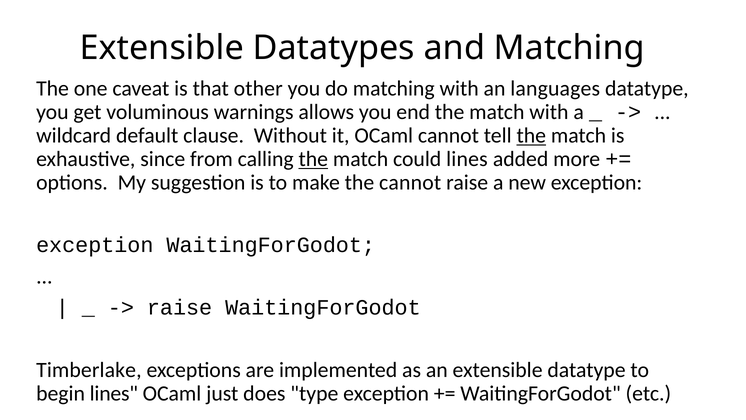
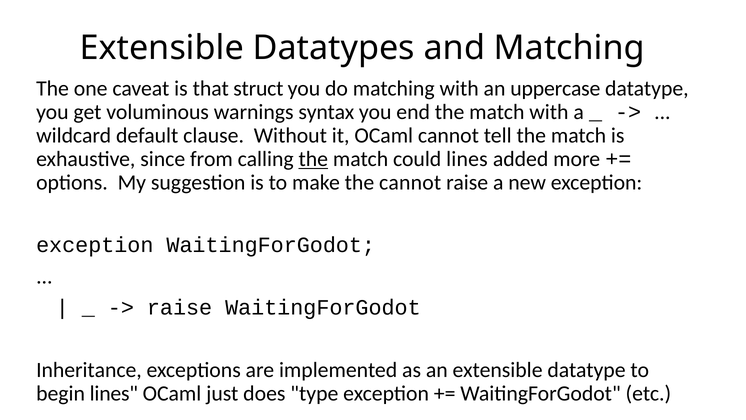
other: other -> struct
languages: languages -> uppercase
allows: allows -> syntax
the at (531, 135) underline: present -> none
Timberlake: Timberlake -> Inheritance
